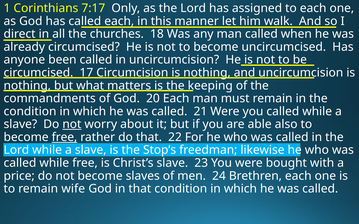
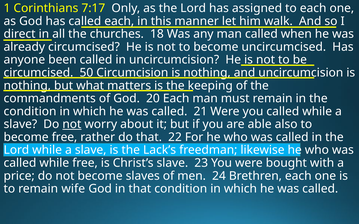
17: 17 -> 50
free at (64, 137) underline: present -> none
Stop’s: Stop’s -> Lack’s
